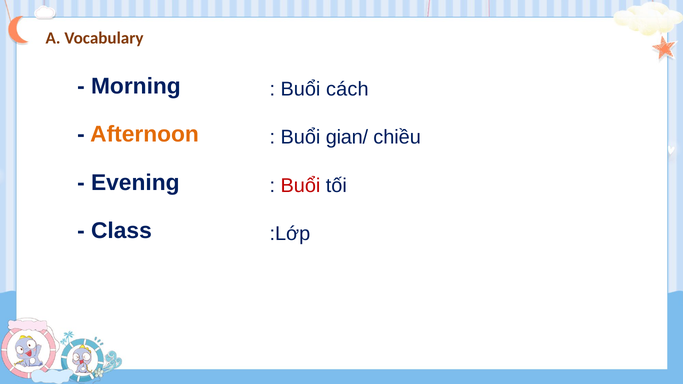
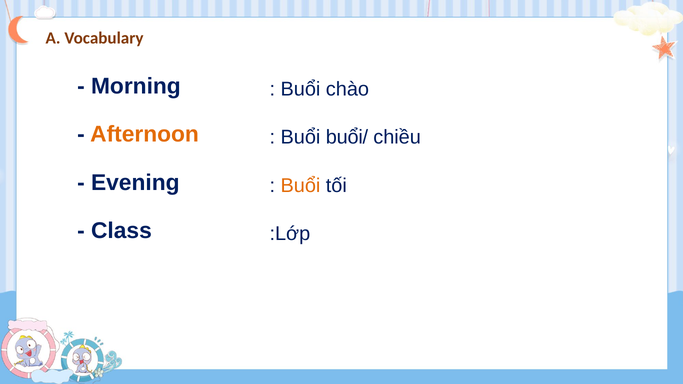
cách: cách -> chào
gian/: gian/ -> buổi/
Buổi at (300, 186) colour: red -> orange
